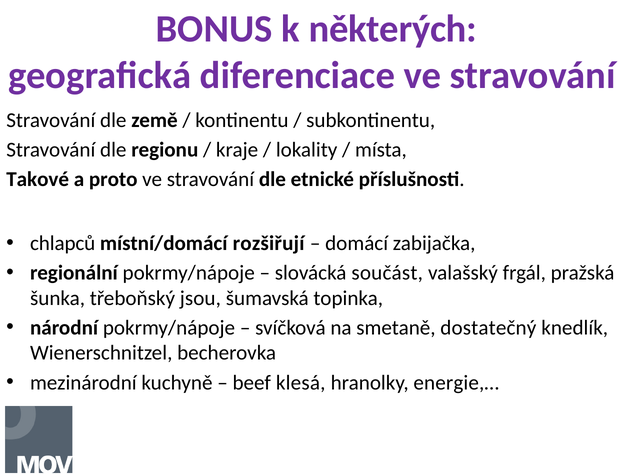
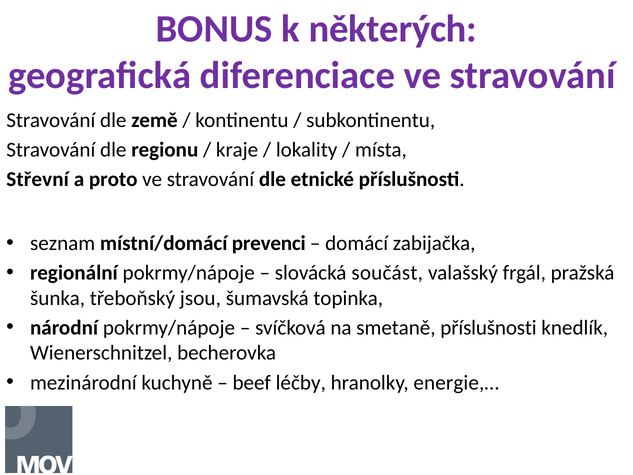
Takové: Takové -> Střevní
chlapců: chlapců -> seznam
rozšiřují: rozšiřují -> prevenci
smetaně dostatečný: dostatečný -> příslušnosti
klesá: klesá -> léčby
